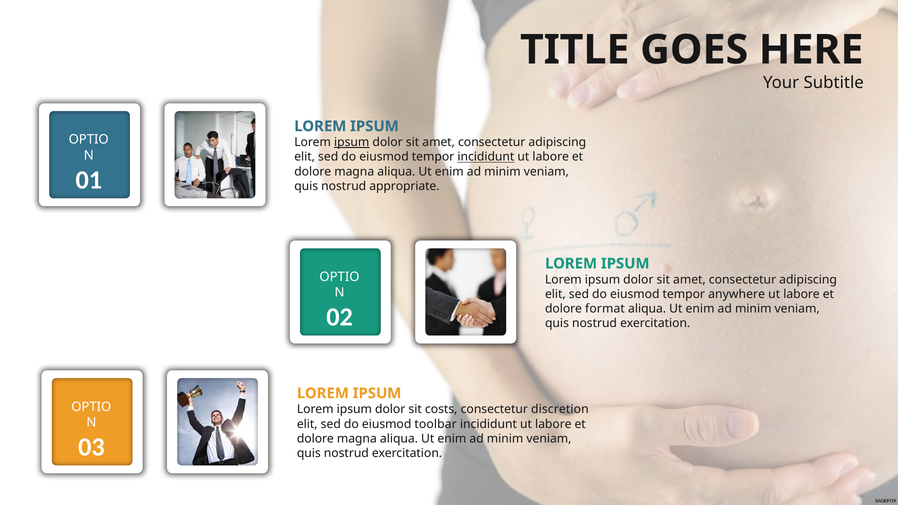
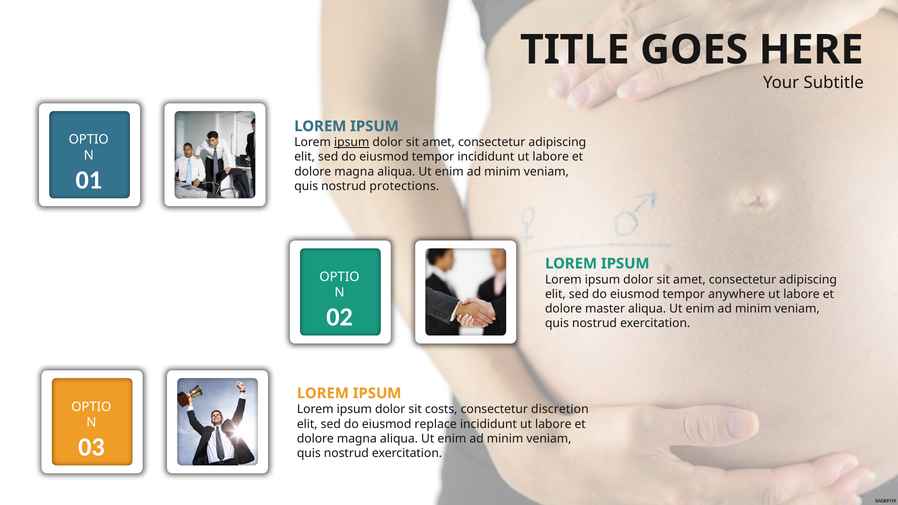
incididunt at (486, 157) underline: present -> none
appropriate: appropriate -> protections
format: format -> master
toolbar: toolbar -> replace
